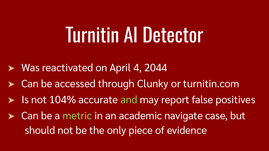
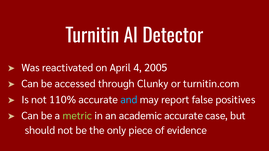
2044: 2044 -> 2005
104%: 104% -> 110%
and colour: light green -> light blue
academic navigate: navigate -> accurate
